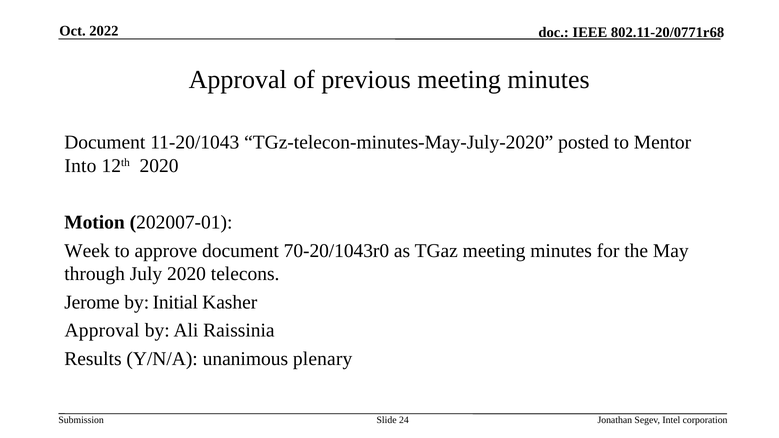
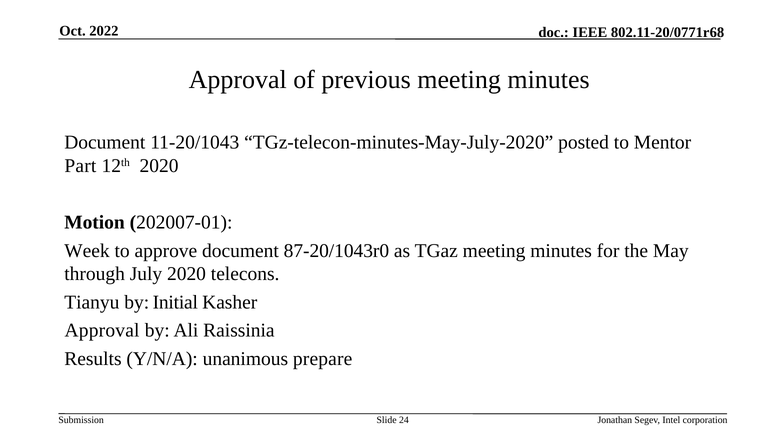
Into: Into -> Part
70-20/1043r0: 70-20/1043r0 -> 87-20/1043r0
Jerome: Jerome -> Tianyu
plenary: plenary -> prepare
